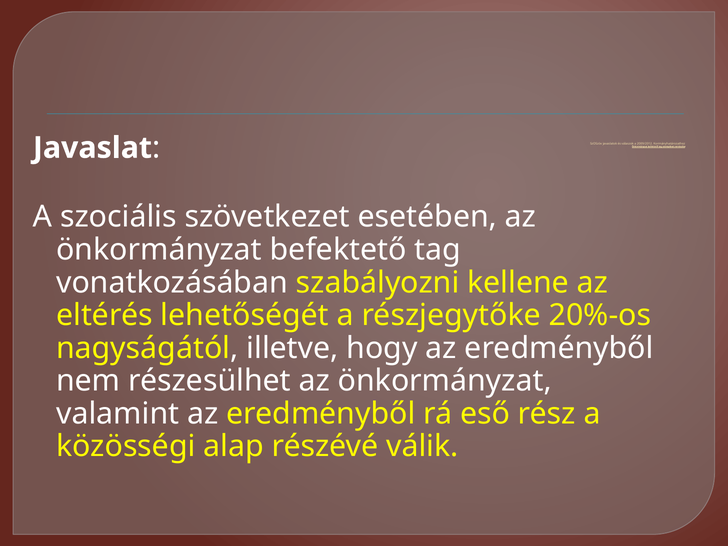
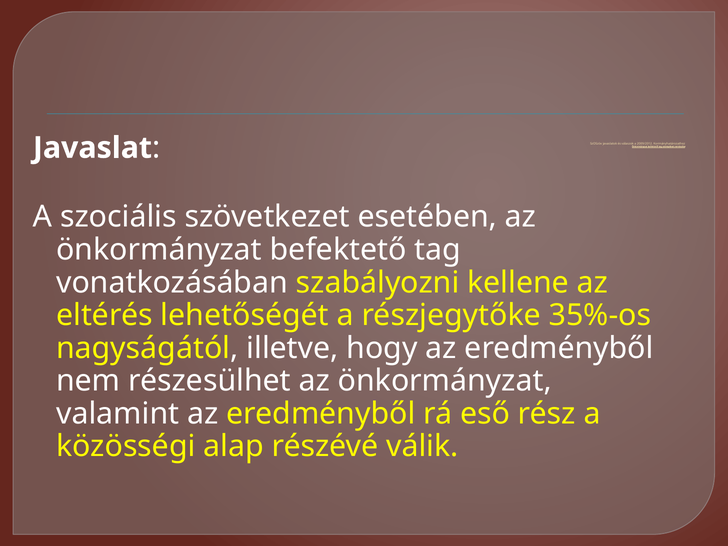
20%-os: 20%-os -> 35%-os
